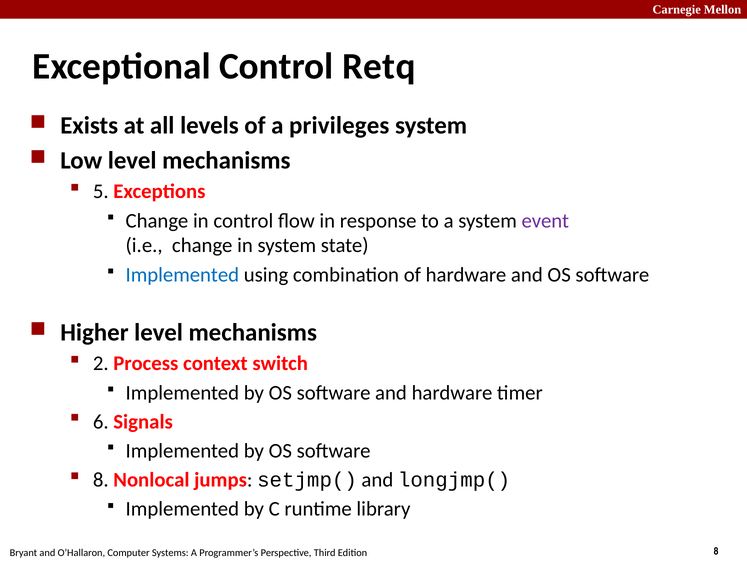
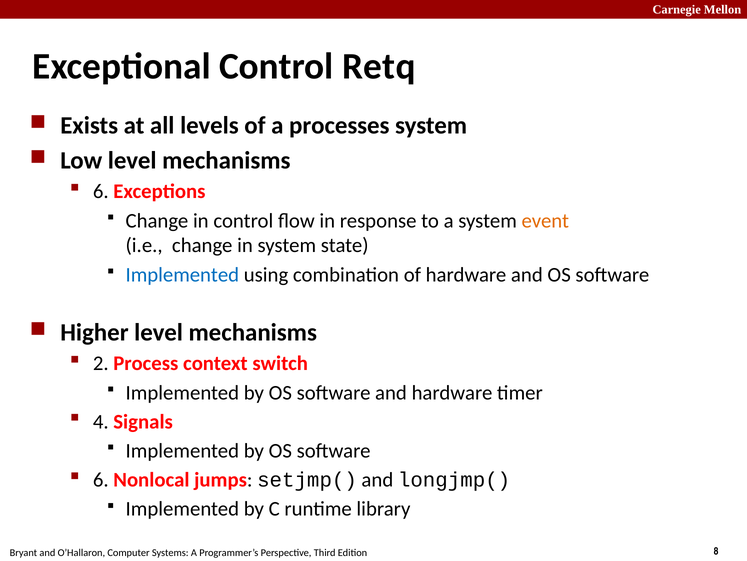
privileges: privileges -> processes
5 at (101, 191): 5 -> 6
event colour: purple -> orange
6: 6 -> 4
8 at (101, 479): 8 -> 6
